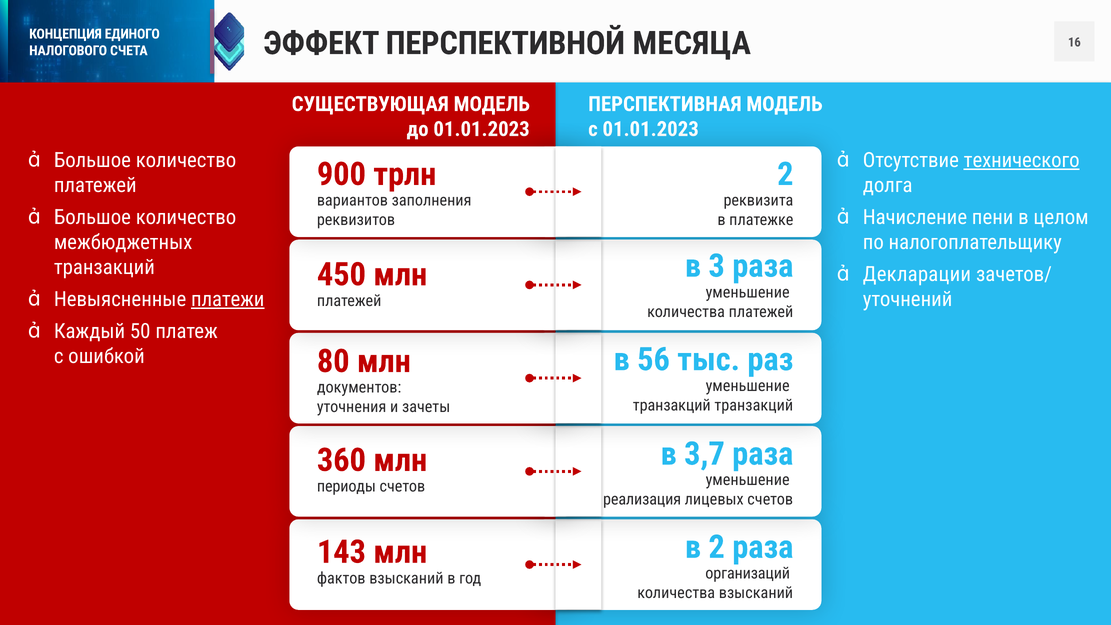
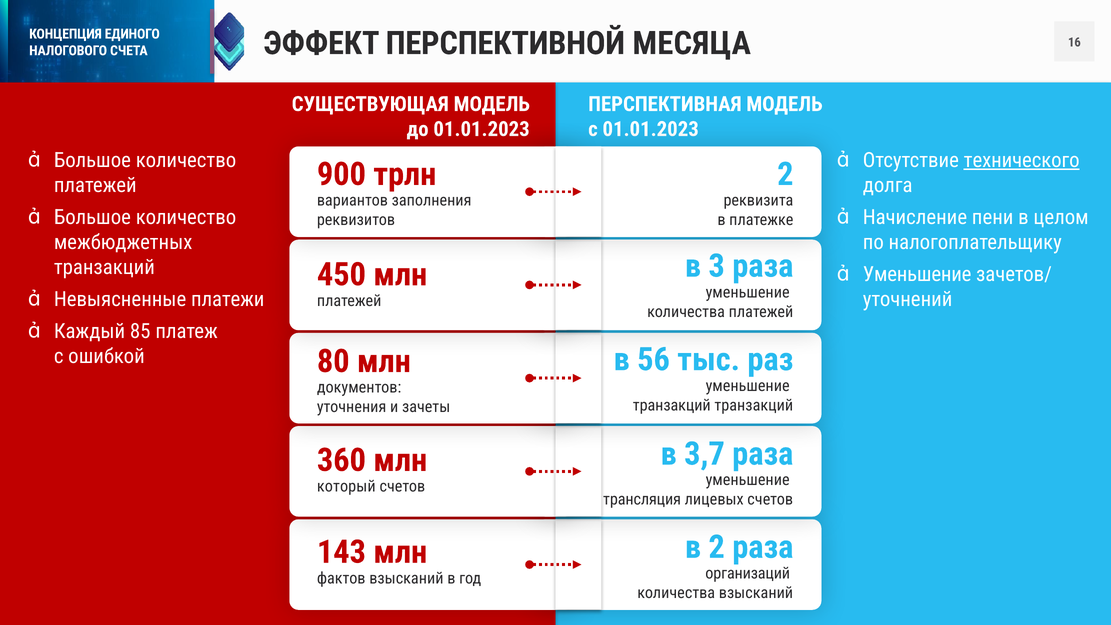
Декларации at (917, 274): Декларации -> Уменьшение
платежи underline: present -> none
50: 50 -> 85
периоды: периоды -> который
реализация: реализация -> трансляция
